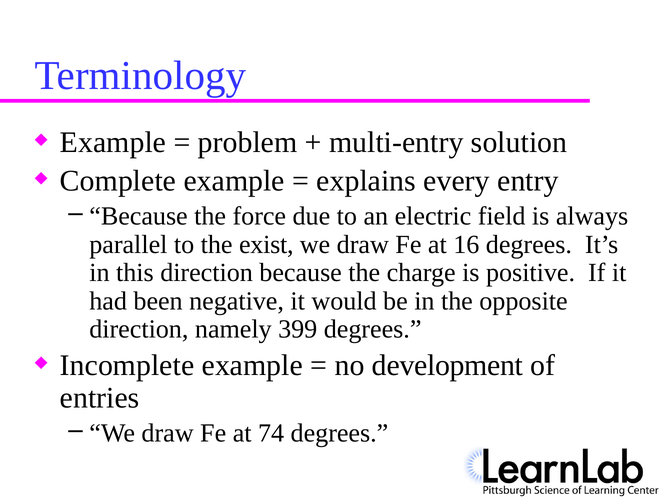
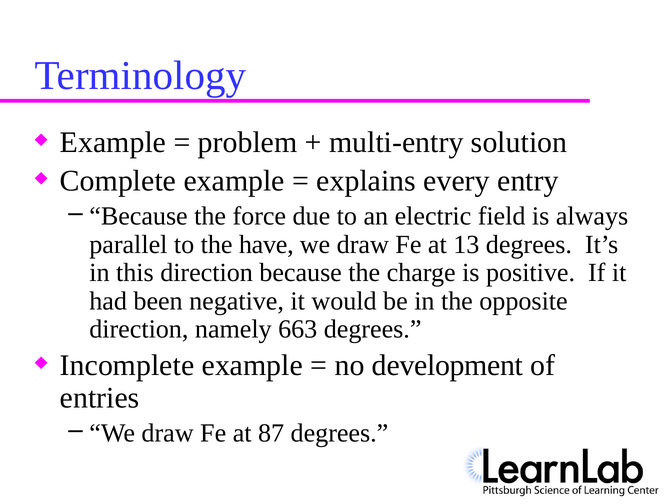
exist: exist -> have
16: 16 -> 13
399: 399 -> 663
74: 74 -> 87
